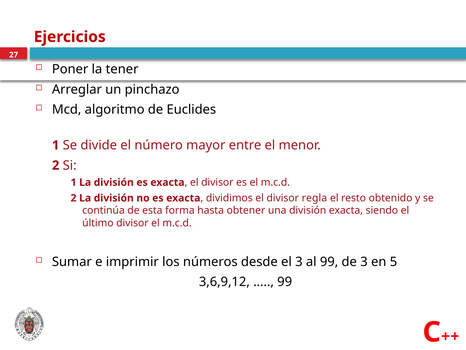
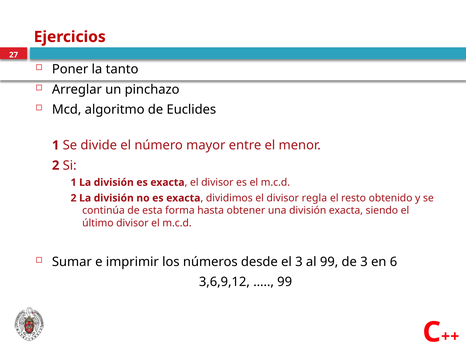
tener: tener -> tanto
5: 5 -> 6
